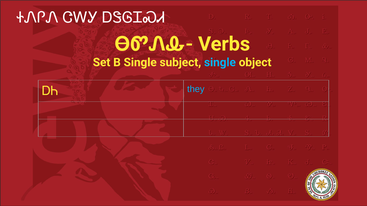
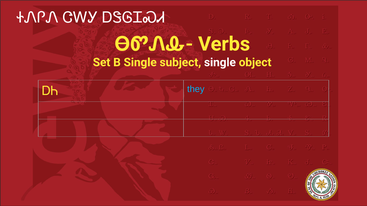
single at (220, 62) colour: light blue -> white
